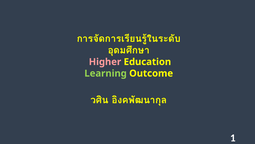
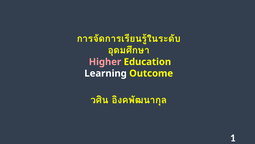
Learning colour: light green -> white
